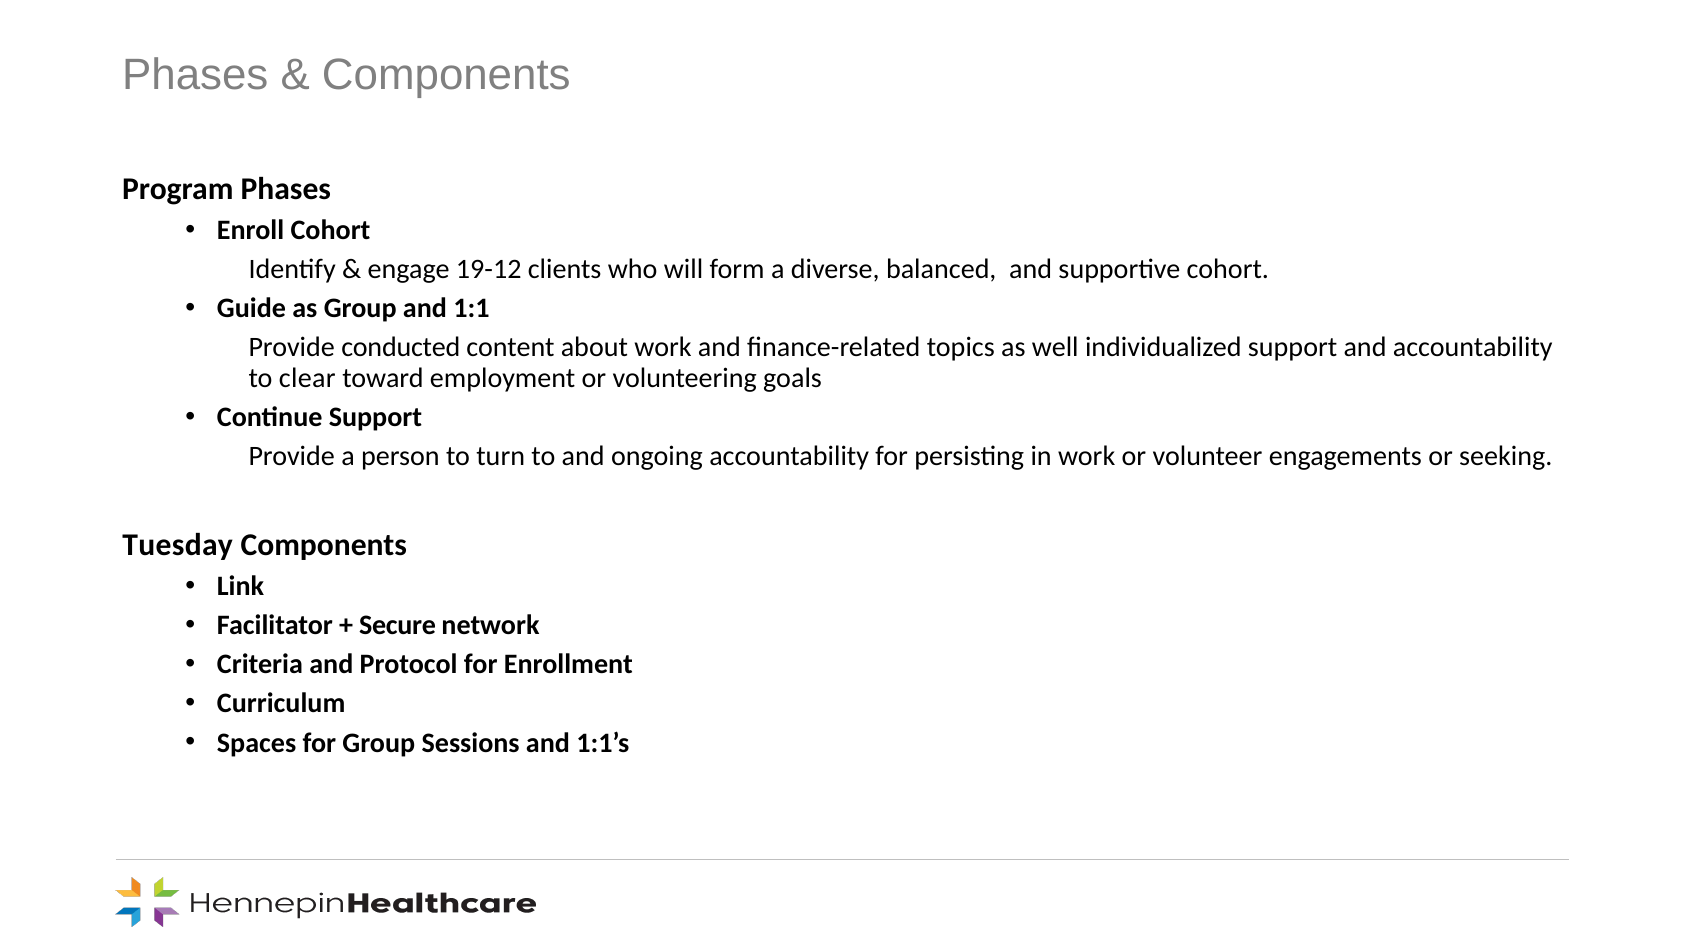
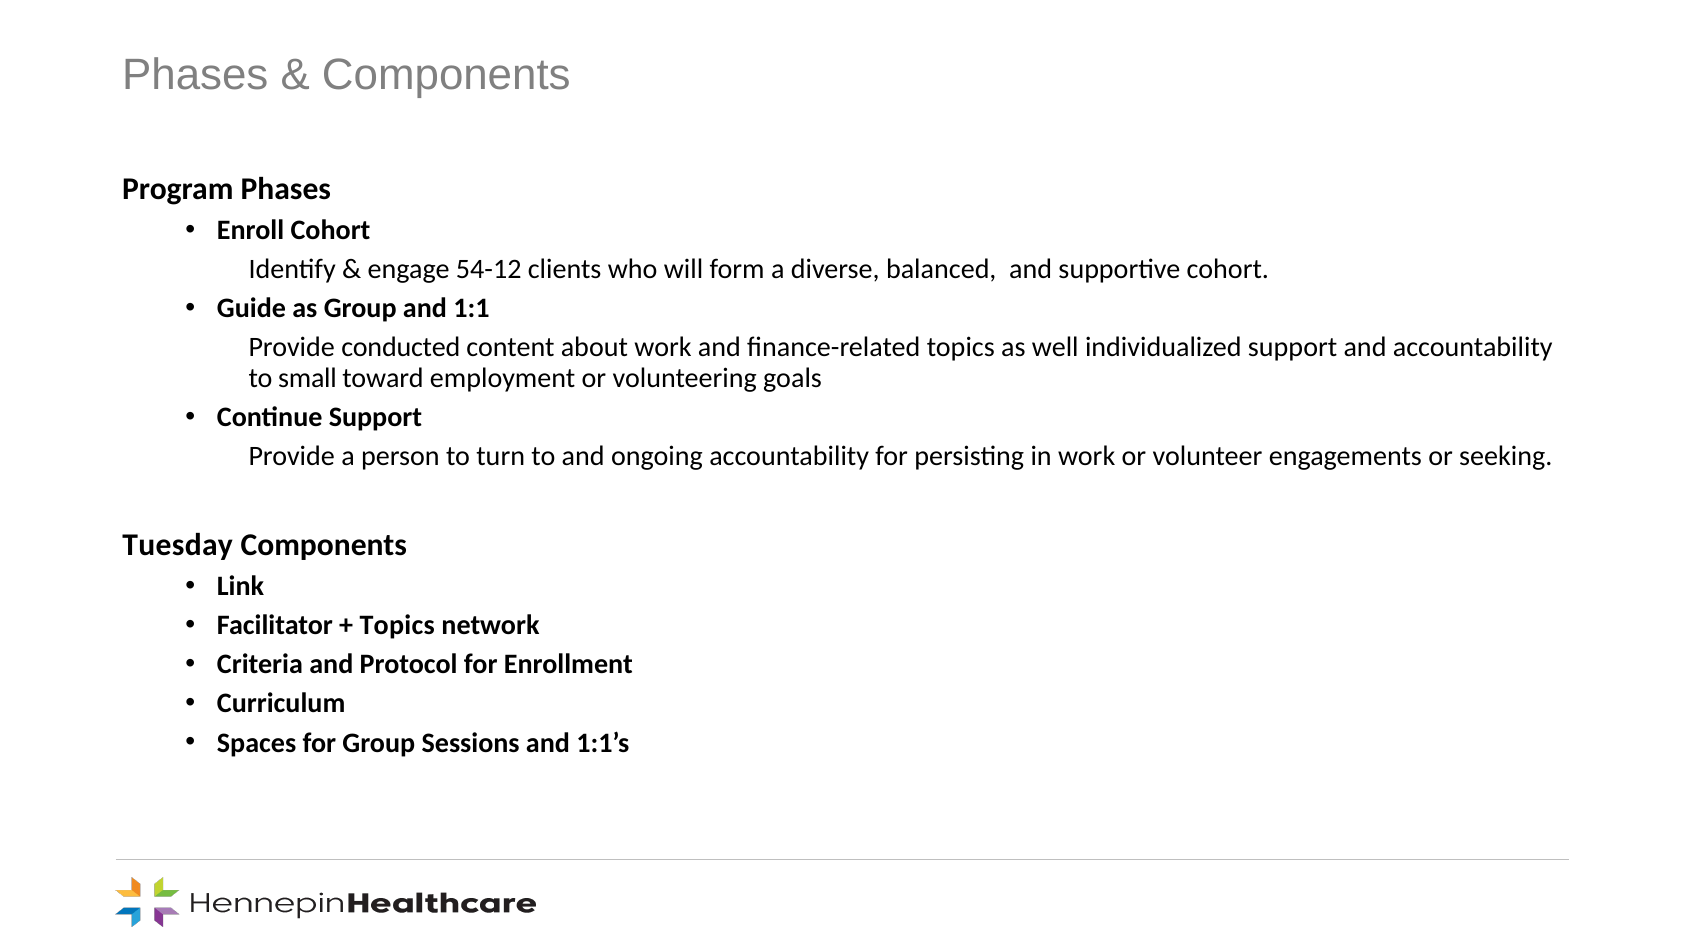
19-12: 19-12 -> 54-12
clear: clear -> small
Secure at (397, 625): Secure -> Topics
